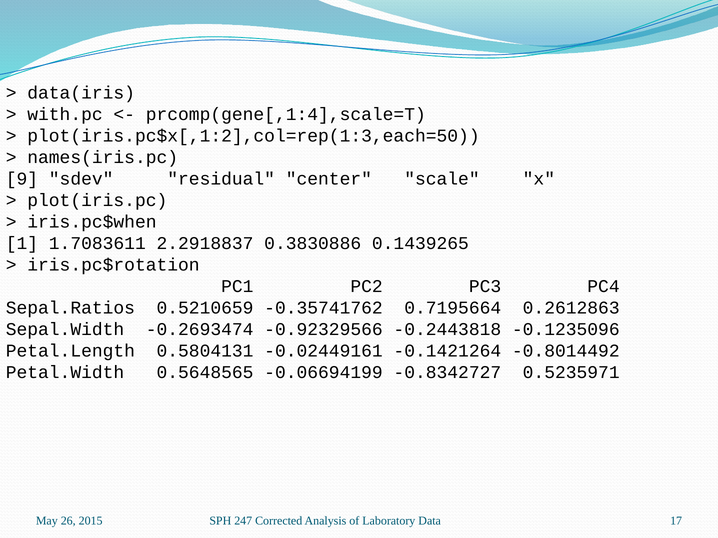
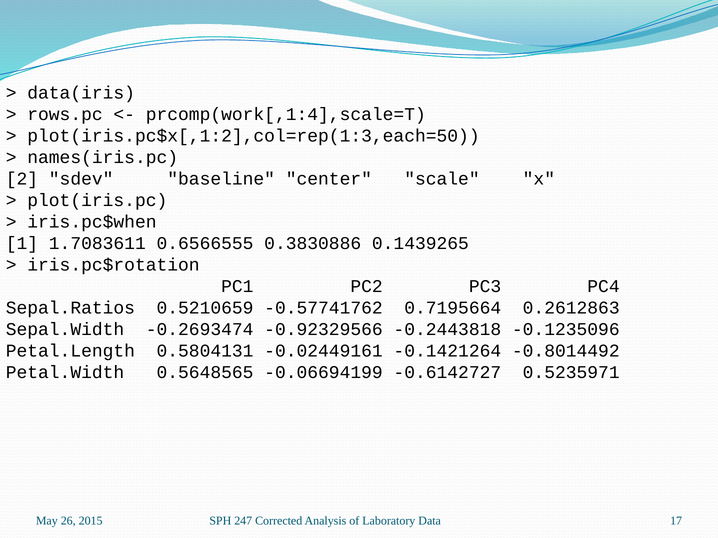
with.pc: with.pc -> rows.pc
prcomp(gene[,1:4],scale=T: prcomp(gene[,1:4],scale=T -> prcomp(work[,1:4],scale=T
9: 9 -> 2
residual: residual -> baseline
2.2918837: 2.2918837 -> 0.6566555
-0.35741762: -0.35741762 -> -0.57741762
-0.8342727: -0.8342727 -> -0.6142727
